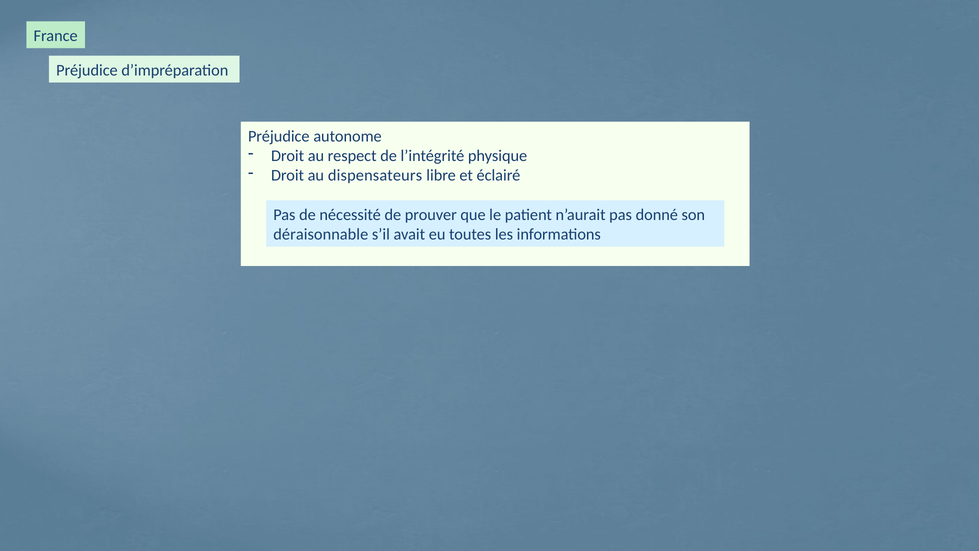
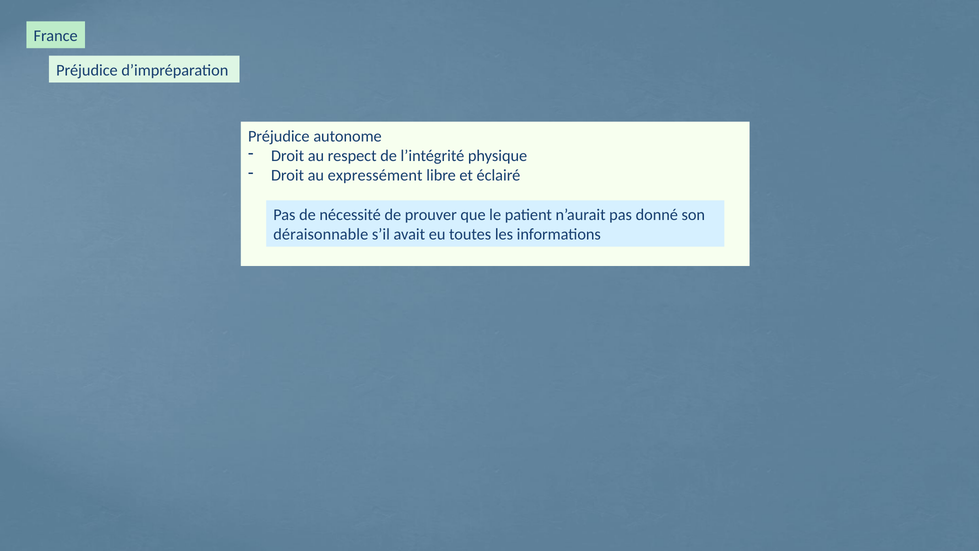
dispensateurs: dispensateurs -> expressément
